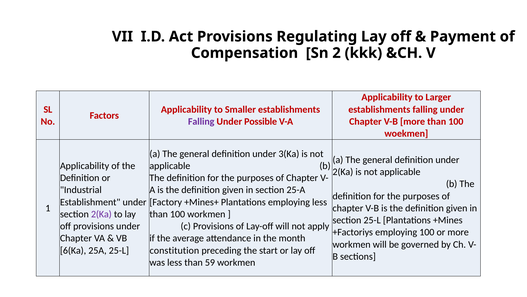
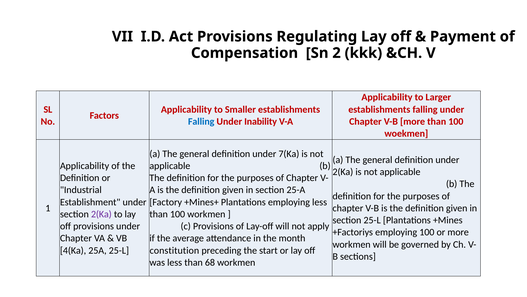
Falling at (201, 121) colour: purple -> blue
Possible: Possible -> Inability
3(Ka: 3(Ka -> 7(Ka
6(Ka: 6(Ka -> 4(Ka
59: 59 -> 68
